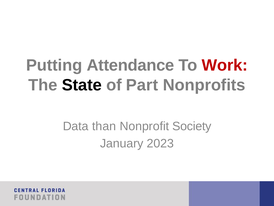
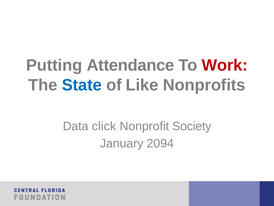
State colour: black -> blue
Part: Part -> Like
than: than -> click
2023: 2023 -> 2094
